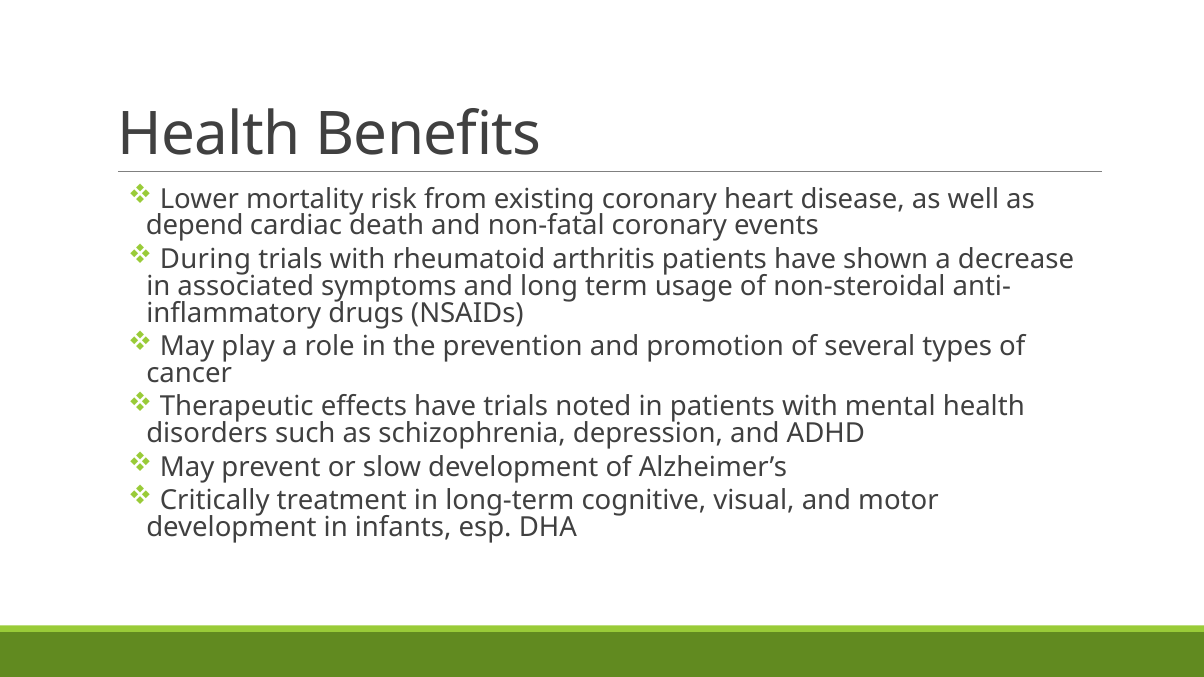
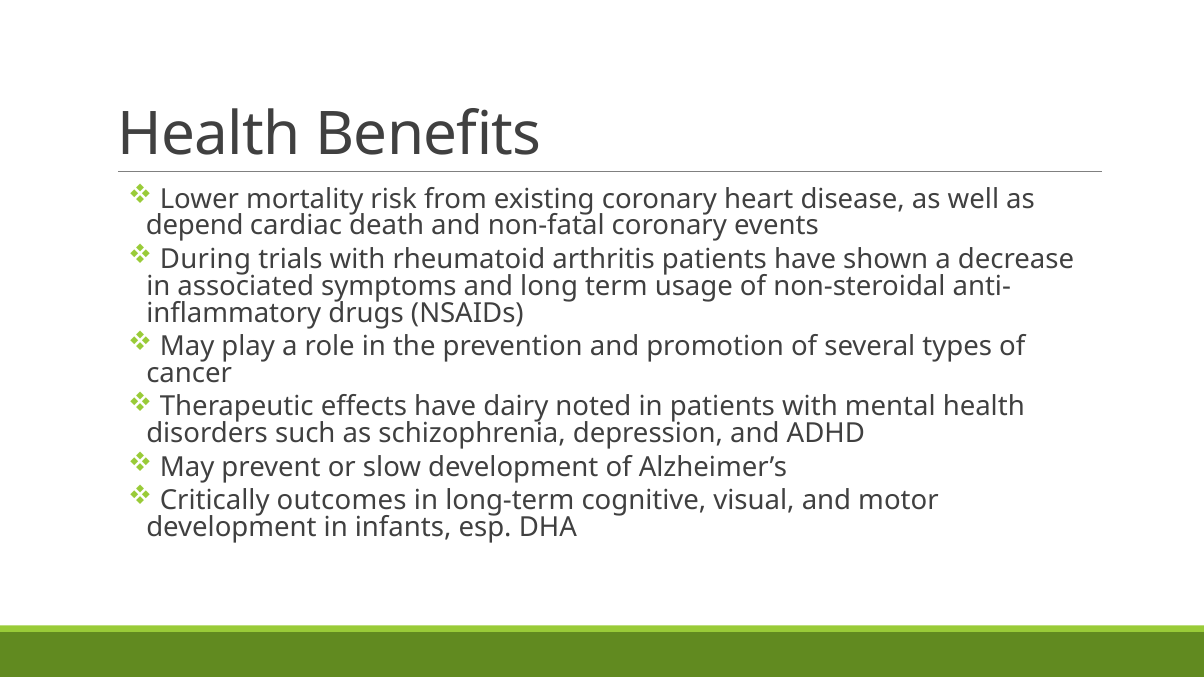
have trials: trials -> dairy
treatment: treatment -> outcomes
